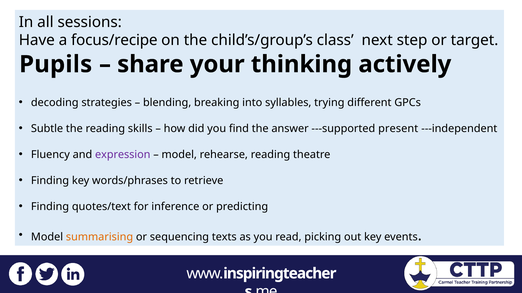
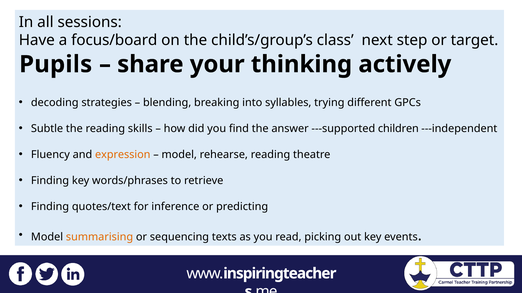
focus/recipe: focus/recipe -> focus/board
present: present -> children
expression colour: purple -> orange
